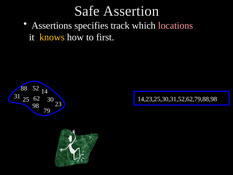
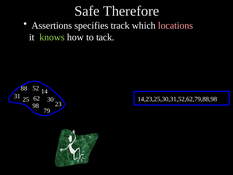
Assertion: Assertion -> Therefore
knows colour: yellow -> light green
first: first -> tack
